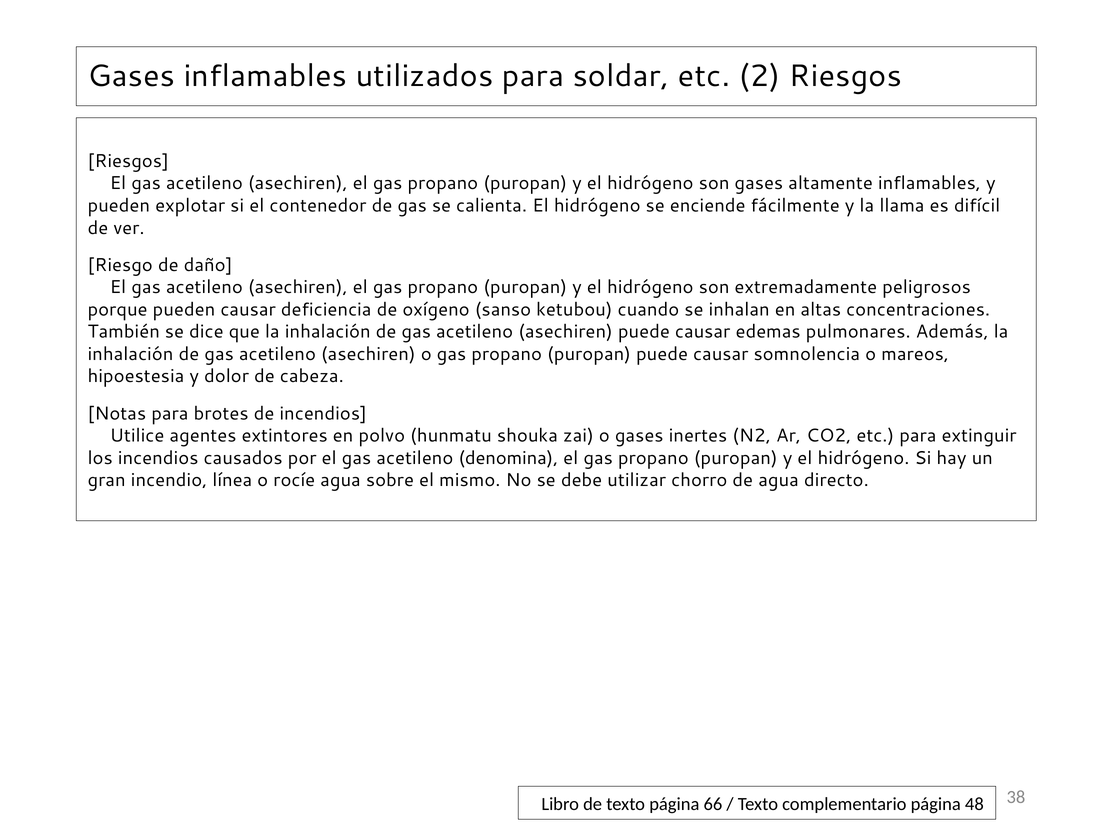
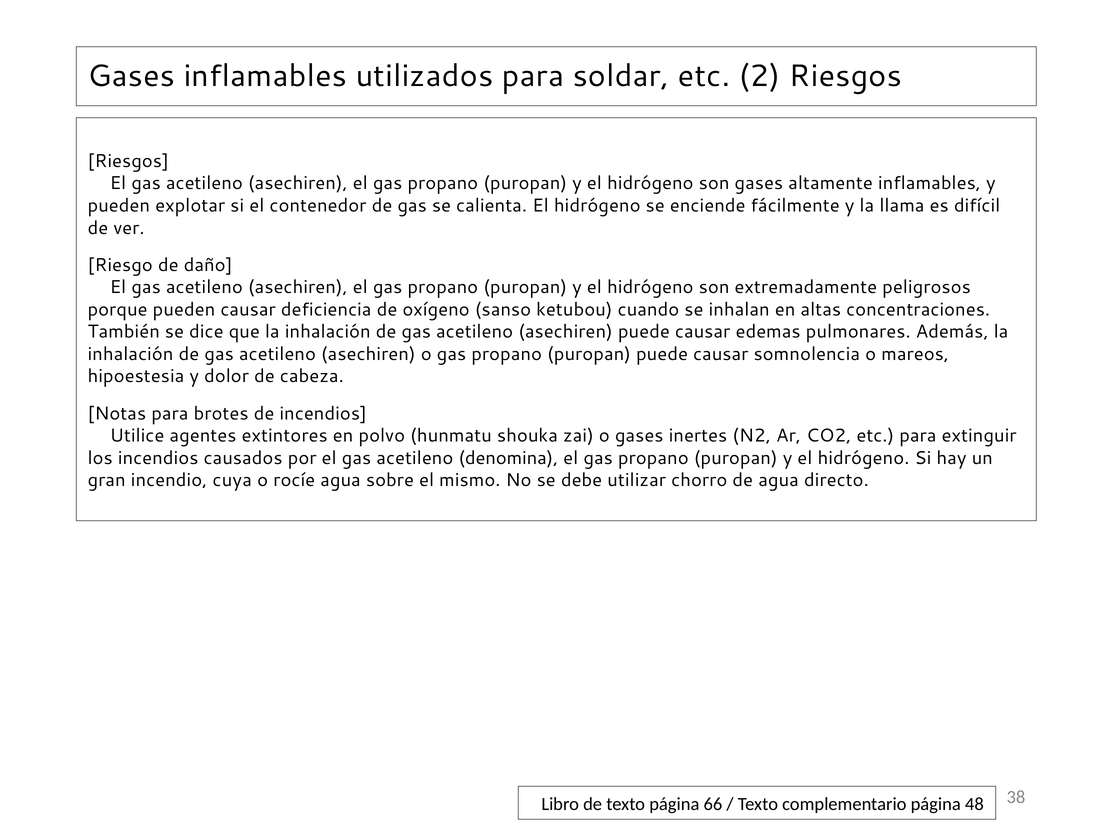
línea: línea -> cuya
